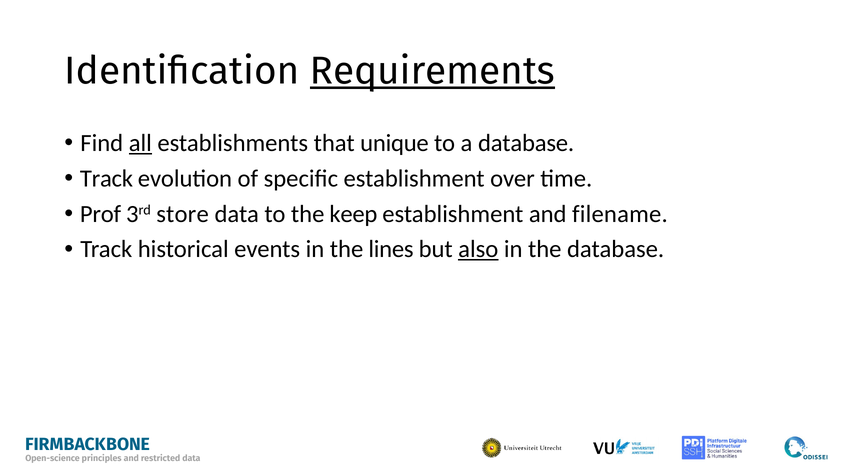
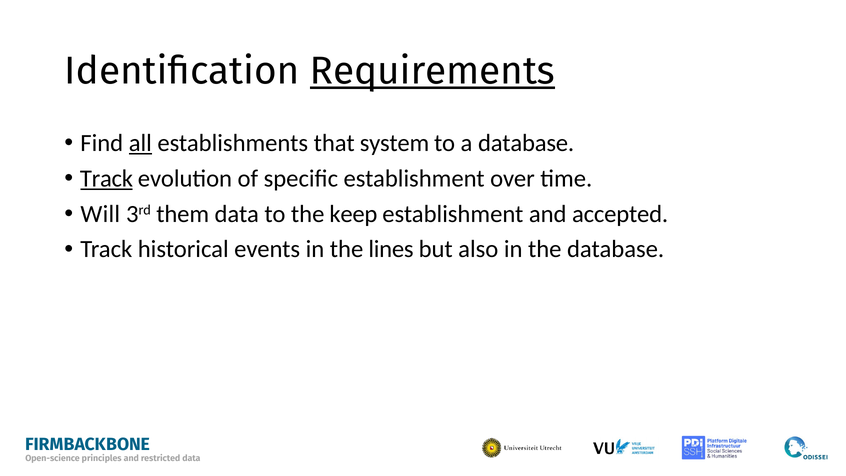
unique: unique -> system
Track at (106, 178) underline: none -> present
Prof: Prof -> Will
store: store -> them
filename: filename -> accepted
also underline: present -> none
